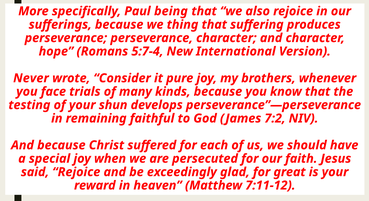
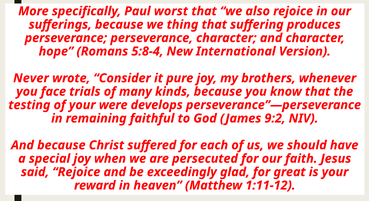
being: being -> worst
5:7-4: 5:7-4 -> 5:8-4
shun: shun -> were
7:2: 7:2 -> 9:2
7:11-12: 7:11-12 -> 1:11-12
